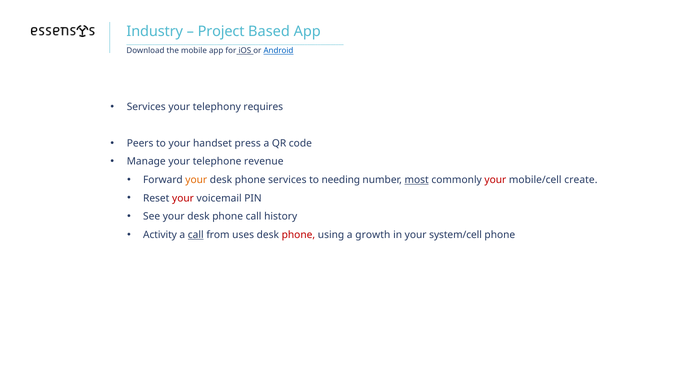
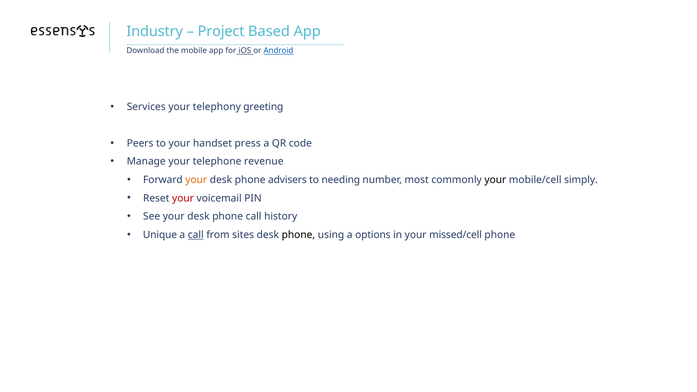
requires: requires -> greeting
phone services: services -> advisers
most underline: present -> none
your at (495, 180) colour: red -> black
create: create -> simply
Activity: Activity -> Unique
uses: uses -> sites
phone at (298, 235) colour: red -> black
growth: growth -> options
system/cell: system/cell -> missed/cell
